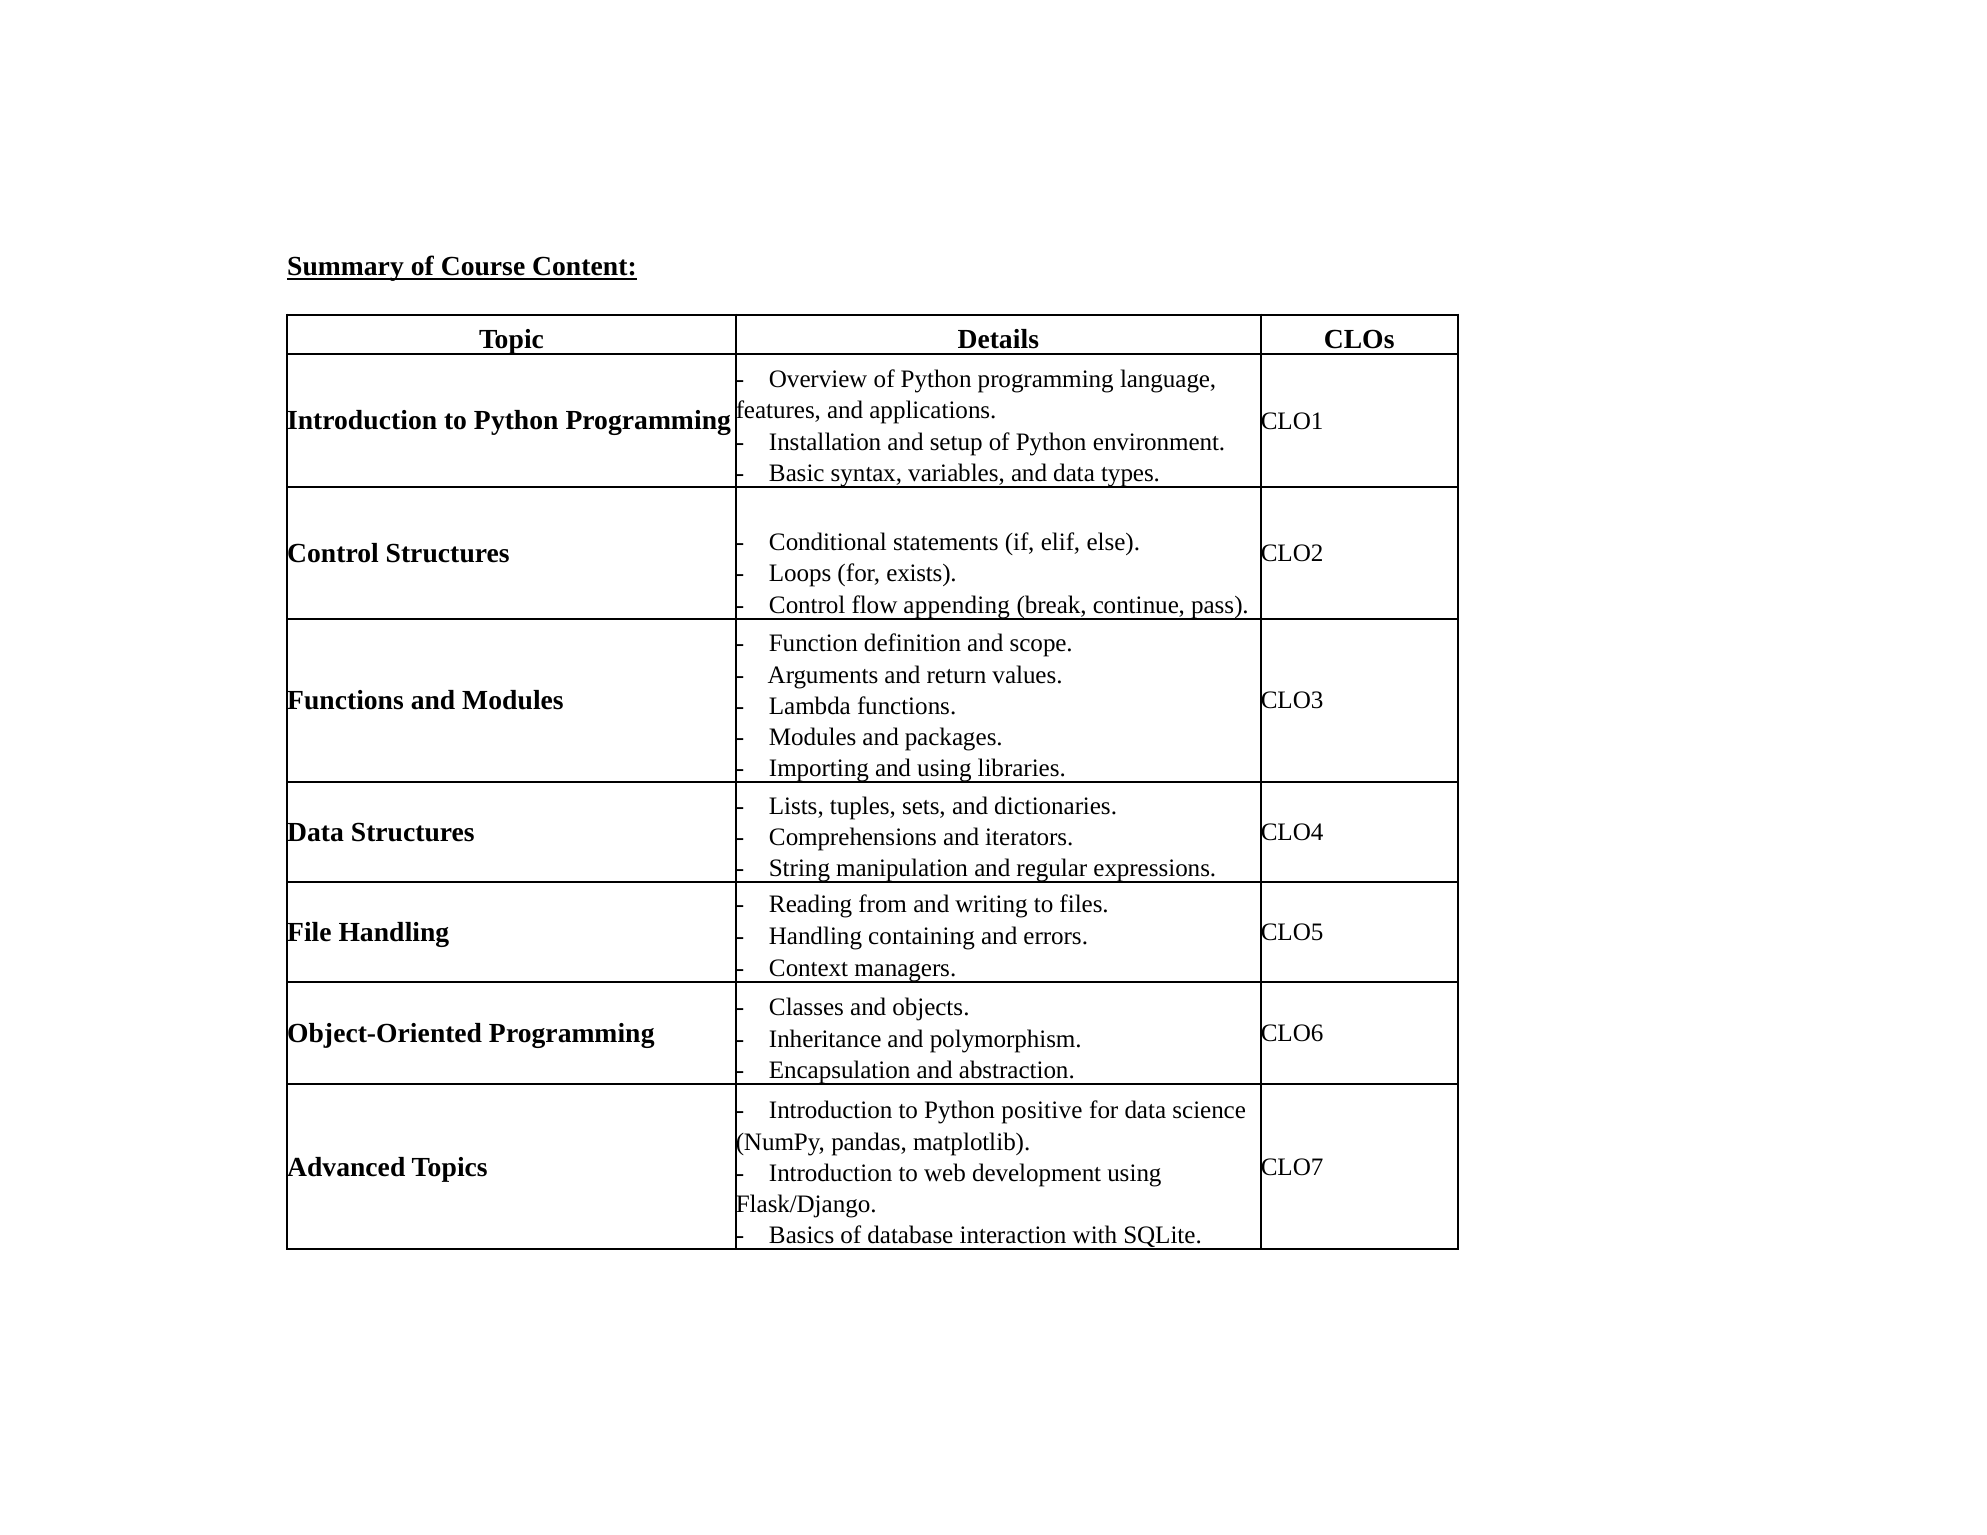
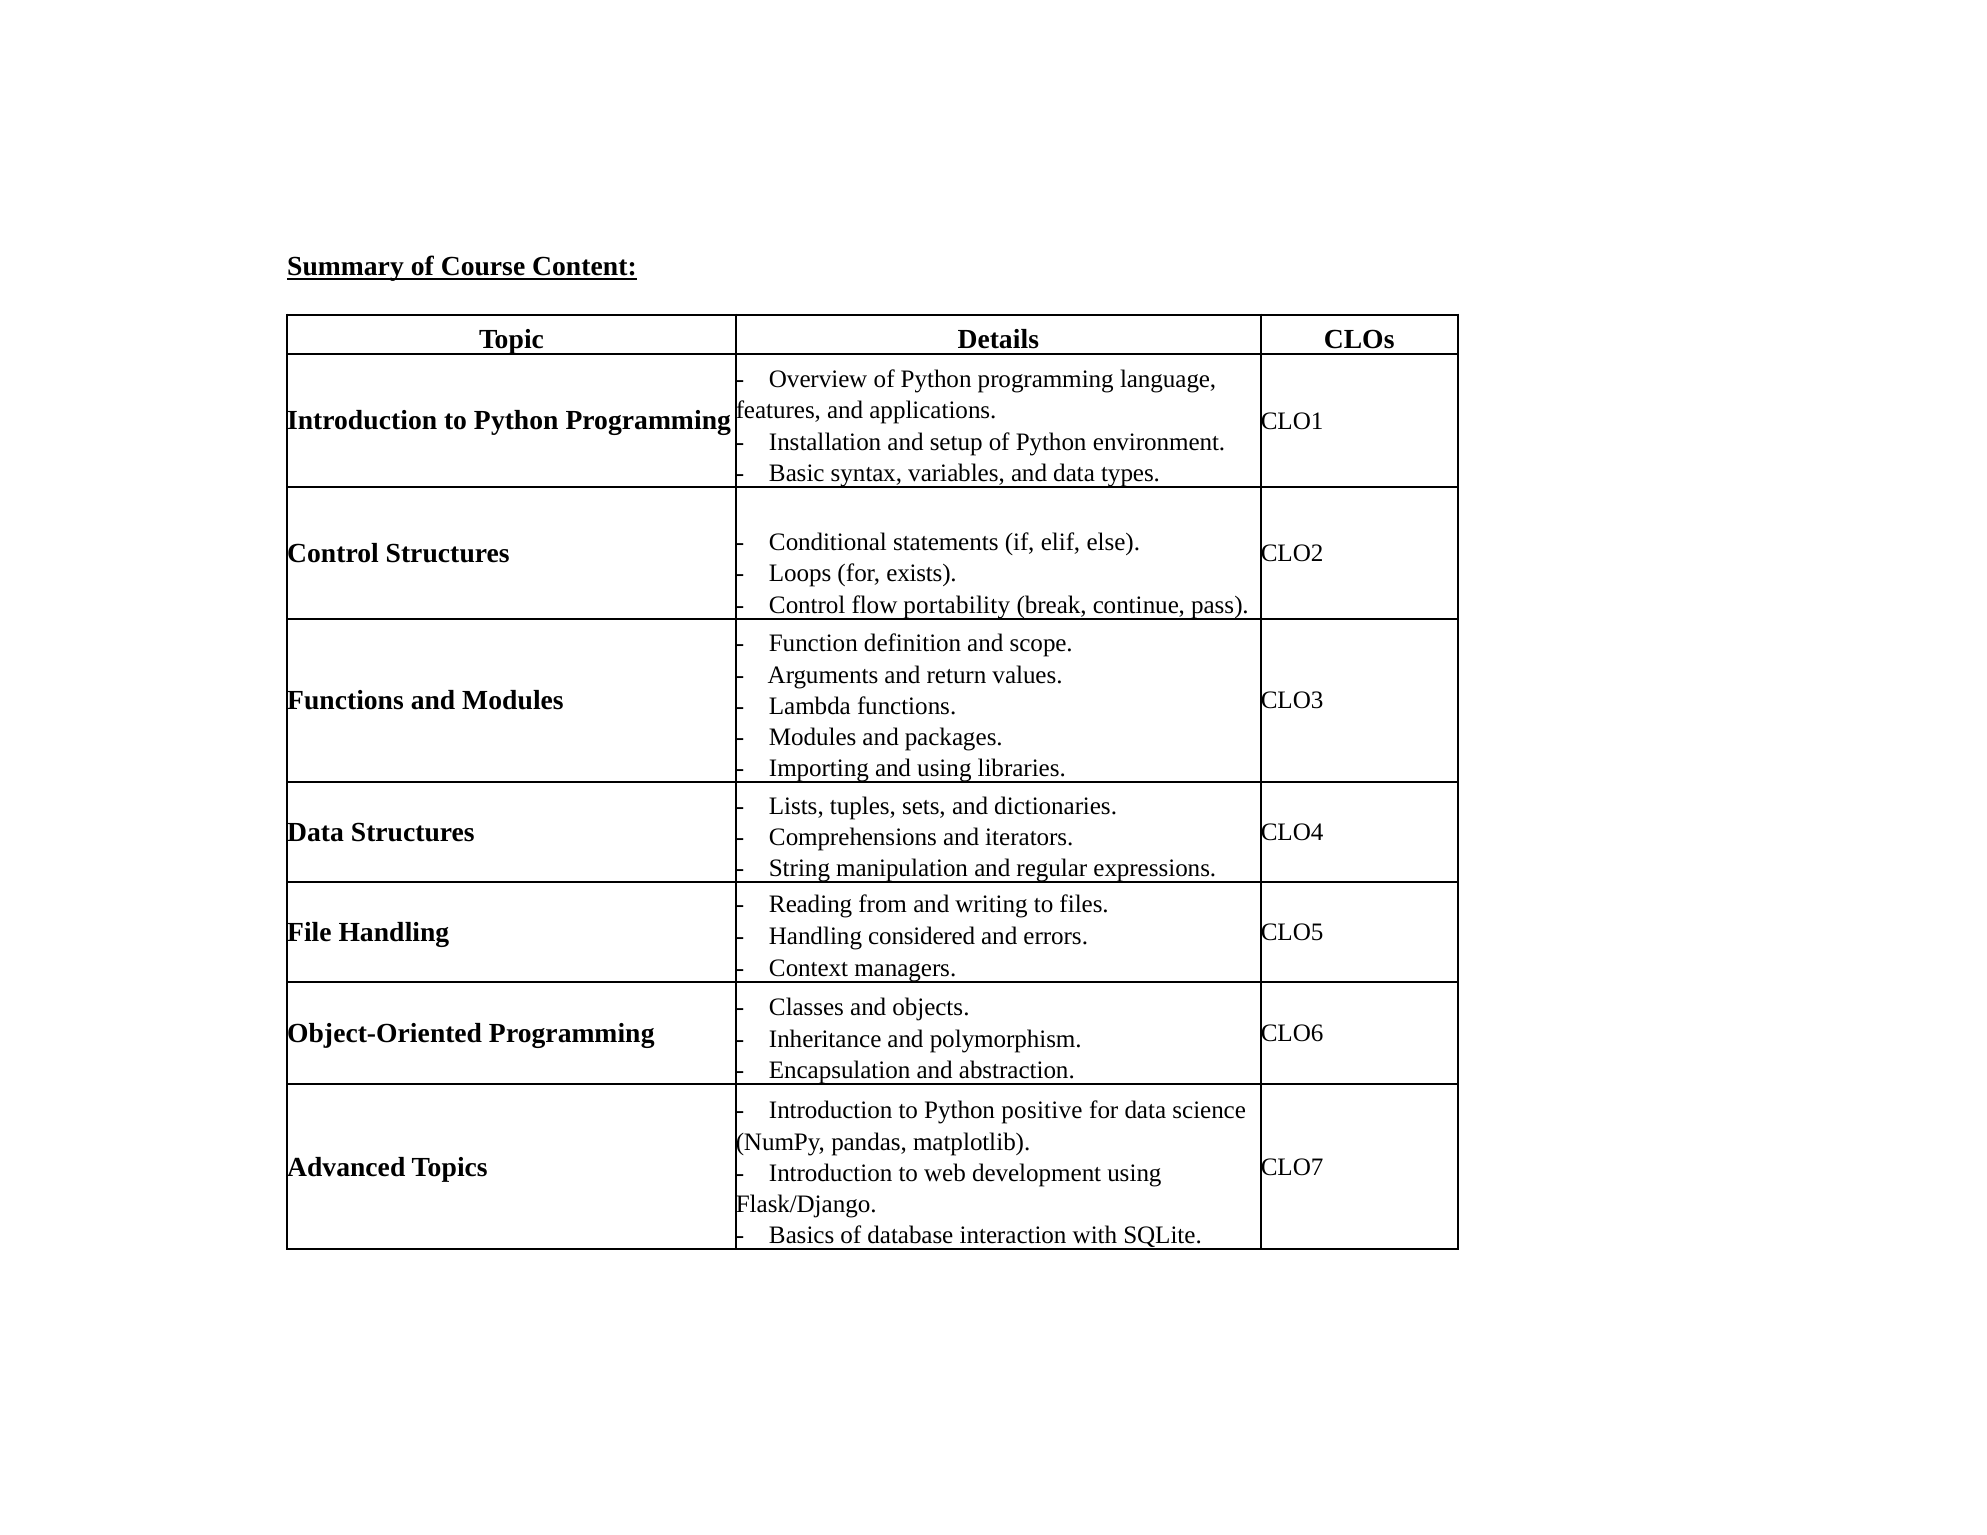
appending: appending -> portability
containing: containing -> considered
